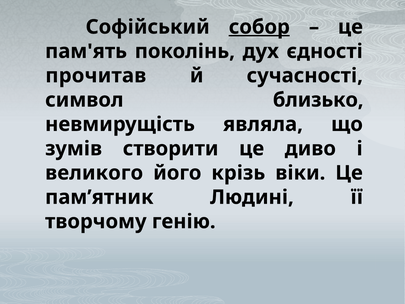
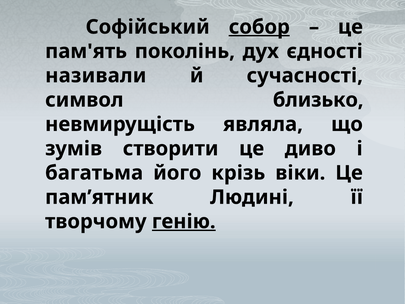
прочитав: прочитав -> називали
великого: великого -> багатьма
генію underline: none -> present
